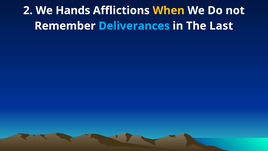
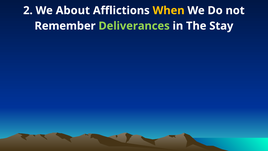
Hands: Hands -> About
Deliverances colour: light blue -> light green
Last: Last -> Stay
